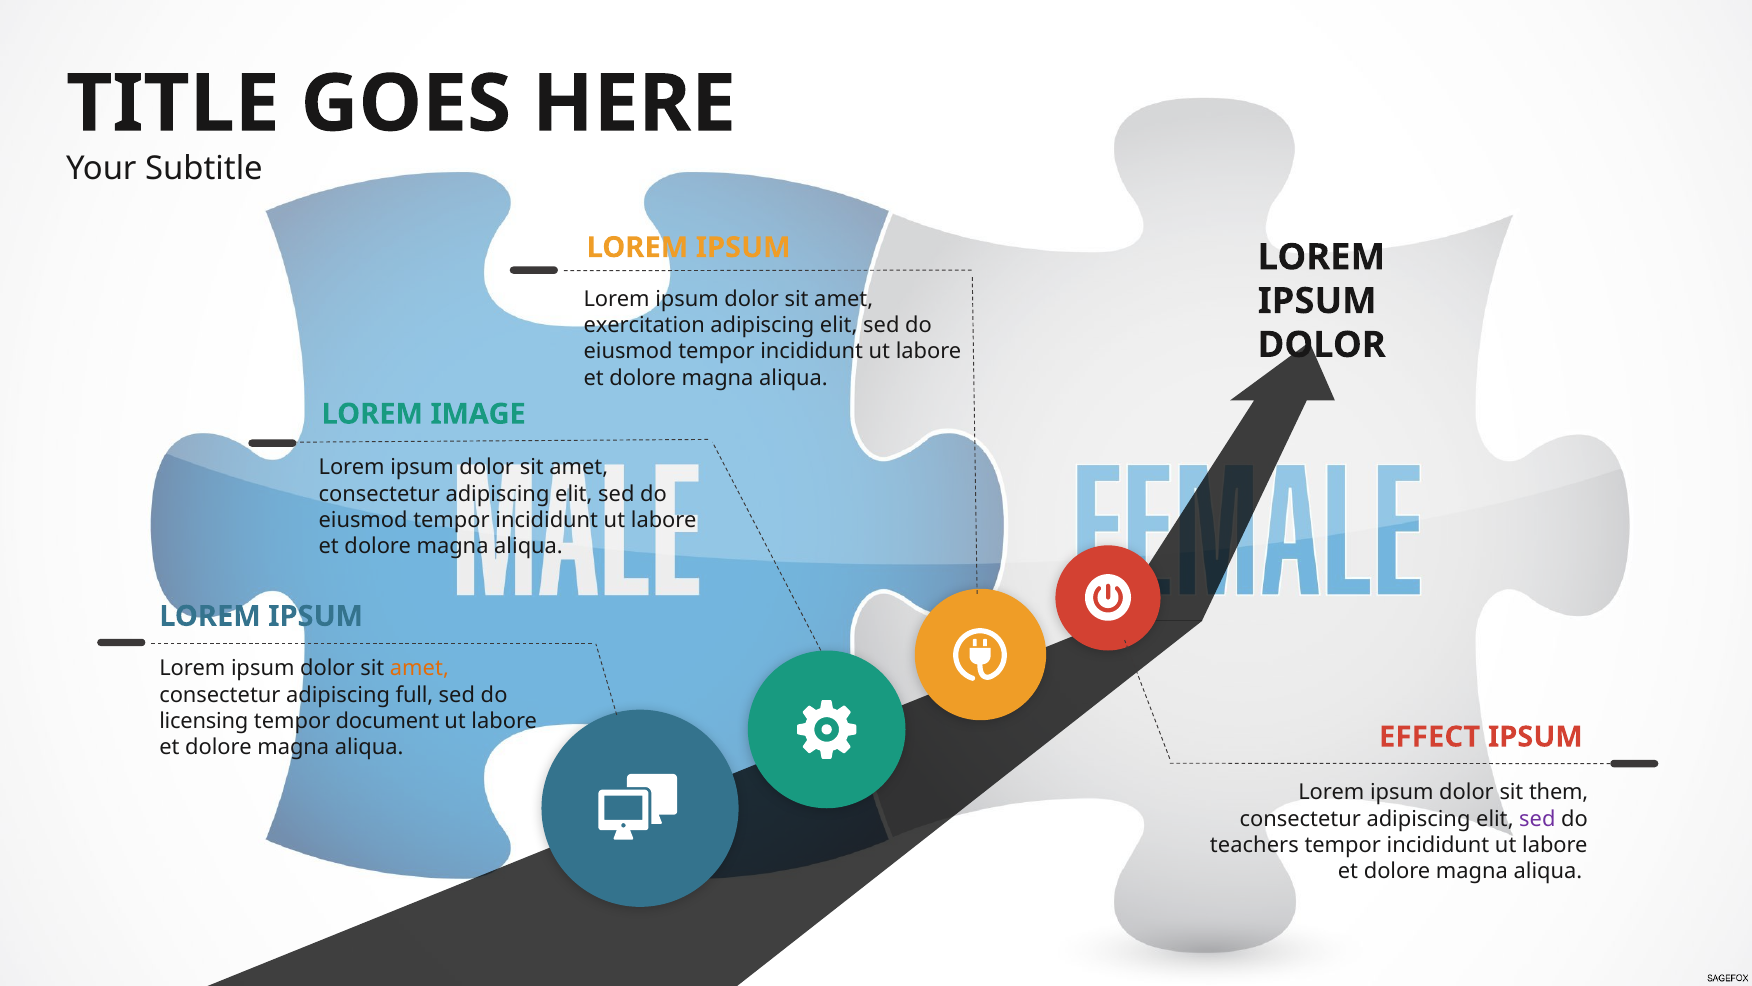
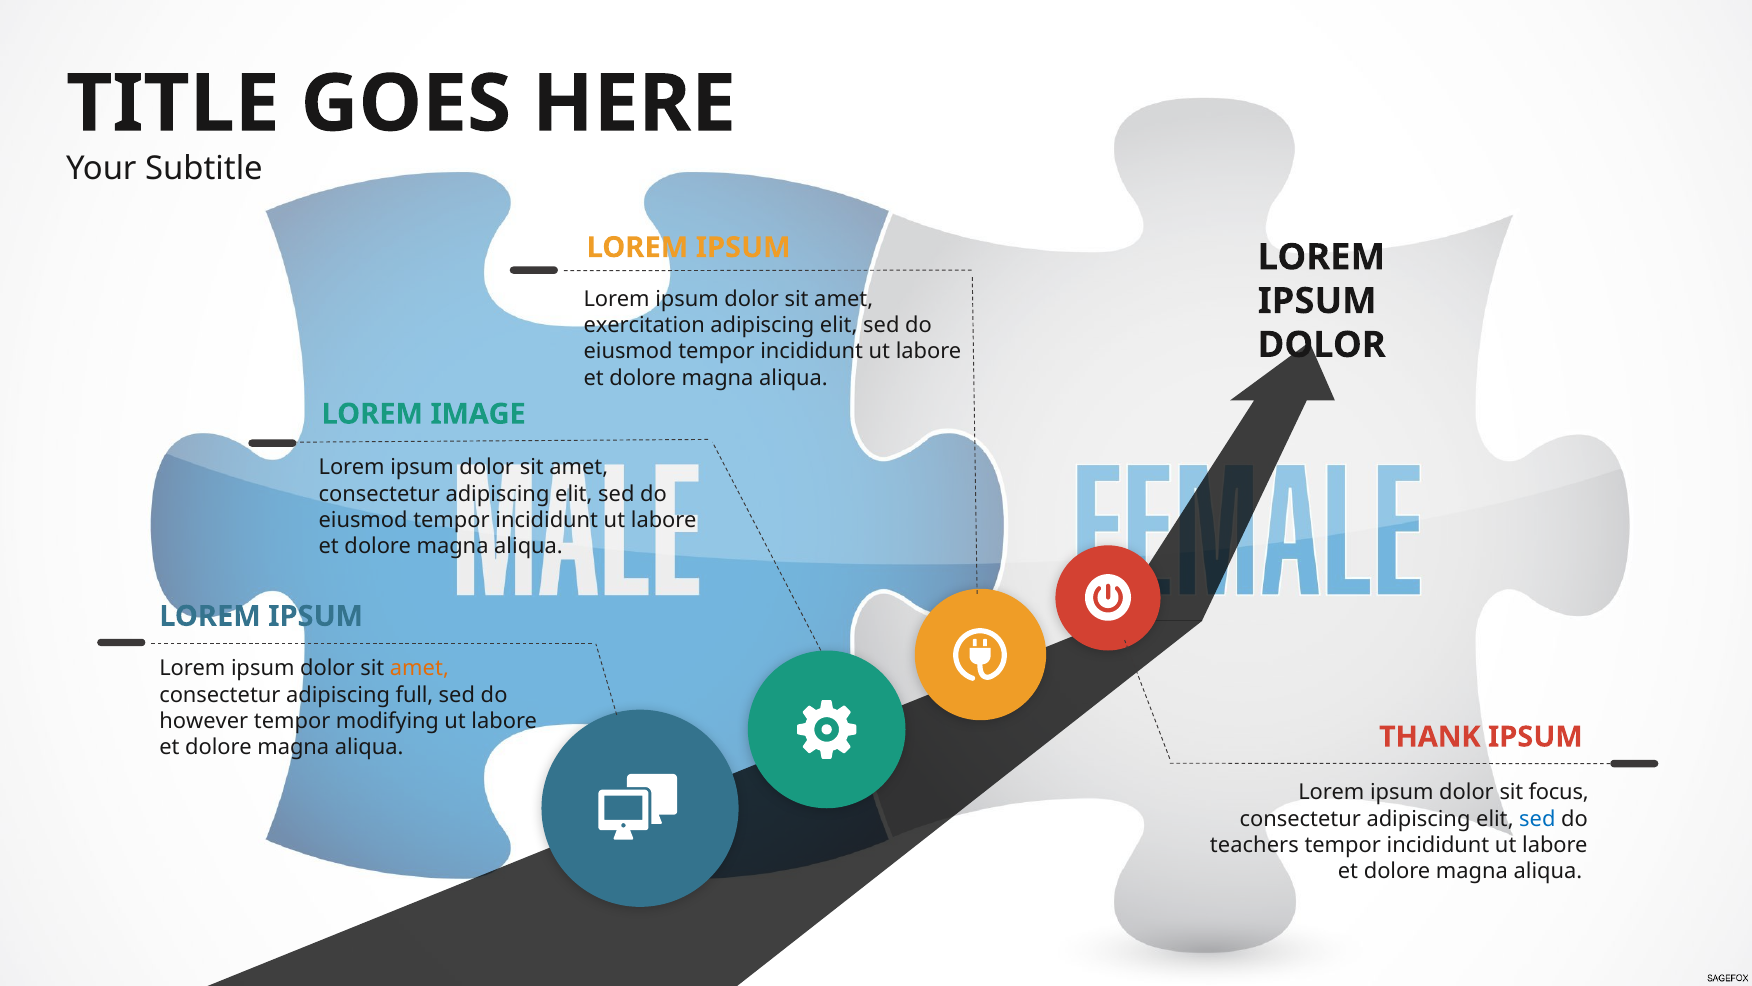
licensing: licensing -> however
document: document -> modifying
EFFECT: EFFECT -> THANK
them: them -> focus
sed at (1537, 818) colour: purple -> blue
